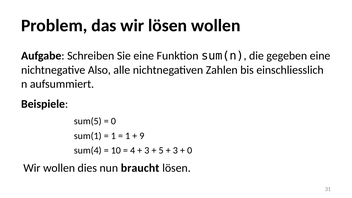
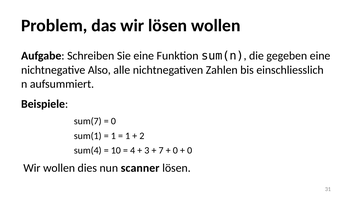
sum(5: sum(5 -> sum(7
9: 9 -> 2
5: 5 -> 7
3 at (175, 150): 3 -> 0
braucht: braucht -> scanner
